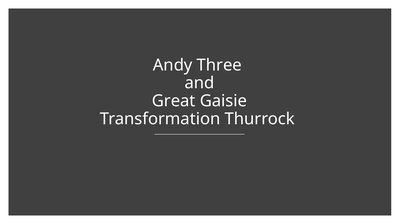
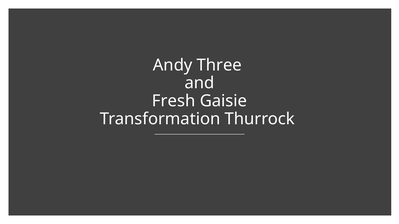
Great: Great -> Fresh
